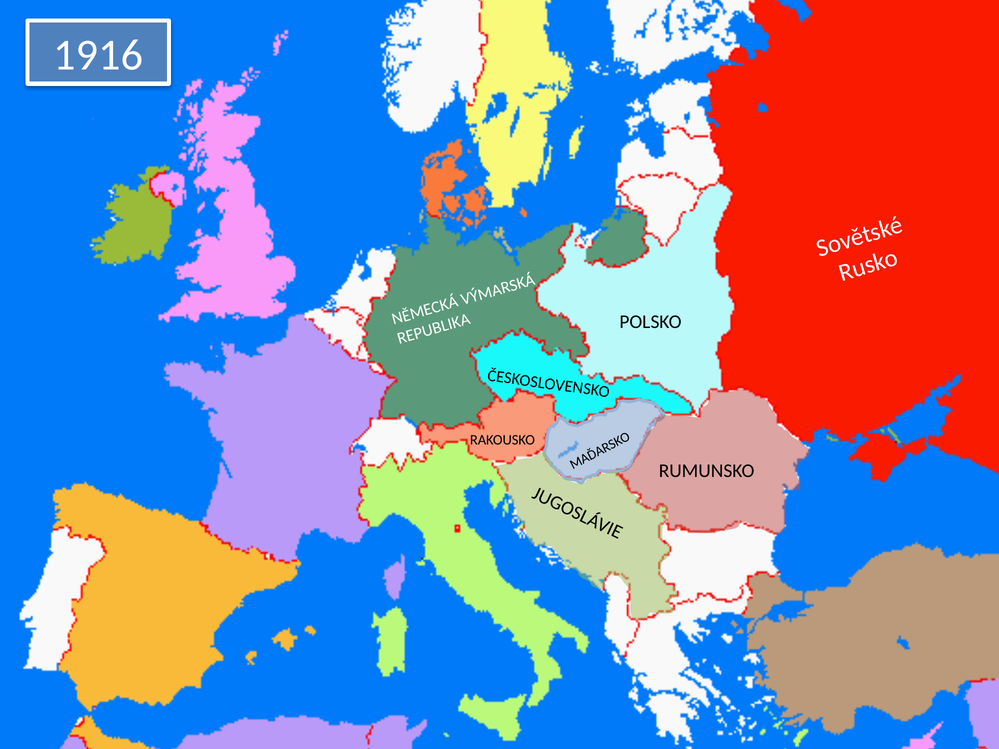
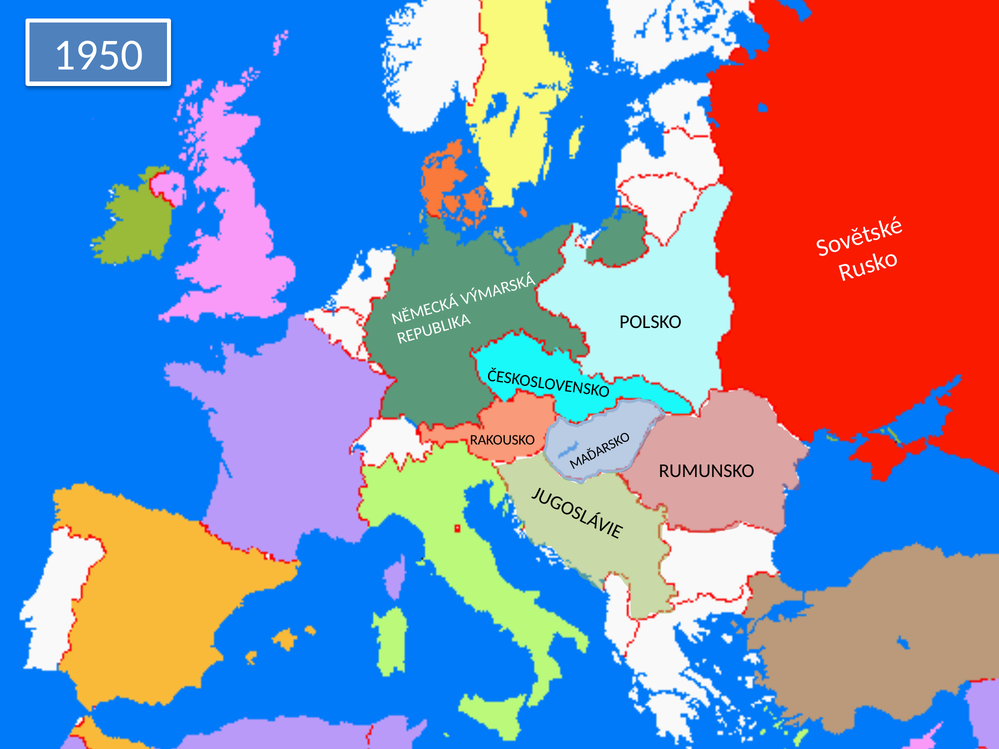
1916: 1916 -> 1950
